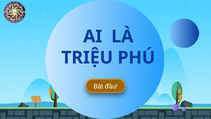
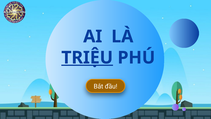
TRIỆU underline: none -> present
